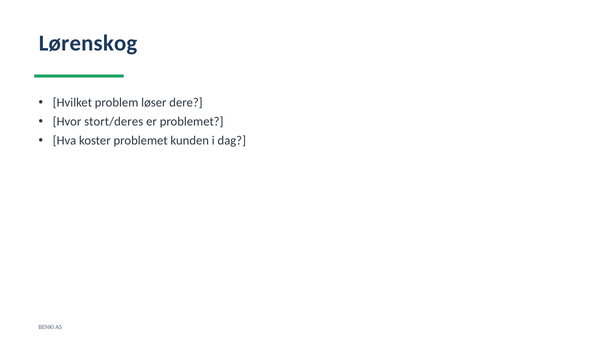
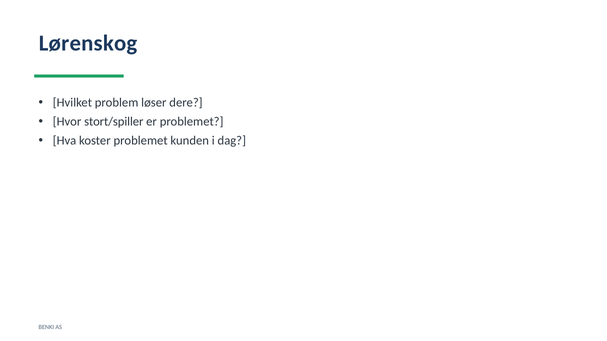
stort/deres: stort/deres -> stort/spiller
